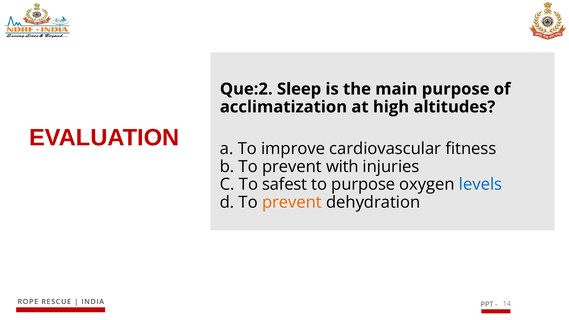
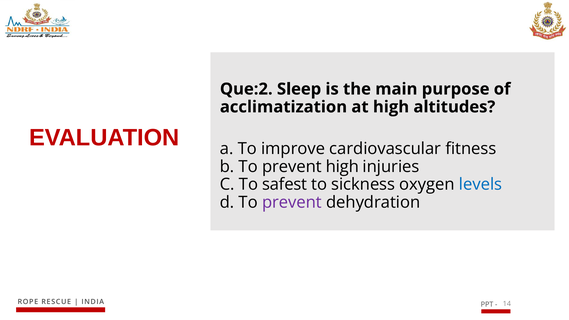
prevent with: with -> high
to purpose: purpose -> sickness
prevent at (292, 202) colour: orange -> purple
